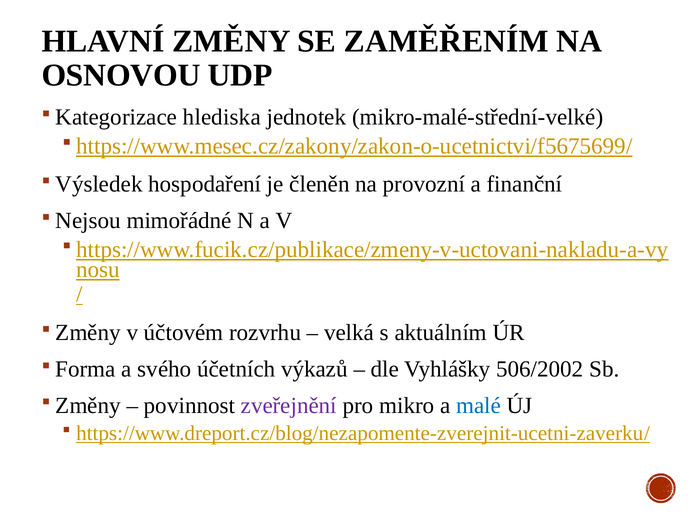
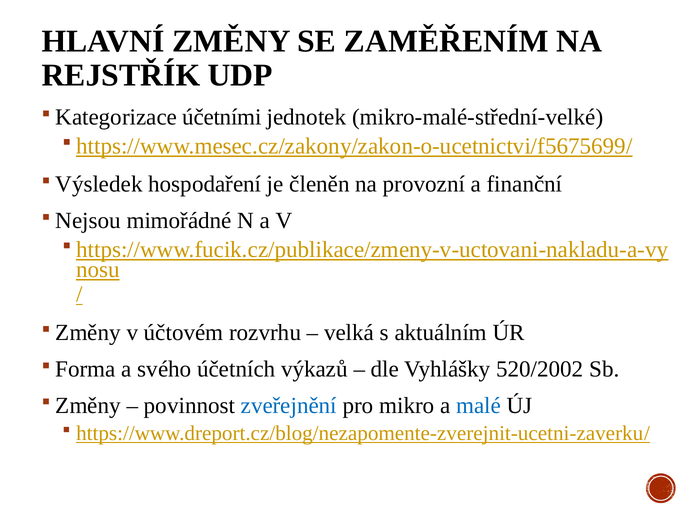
OSNOVOU: OSNOVOU -> REJSTŘÍK
hlediska: hlediska -> účetními
506/2002: 506/2002 -> 520/2002
zveřejnění colour: purple -> blue
